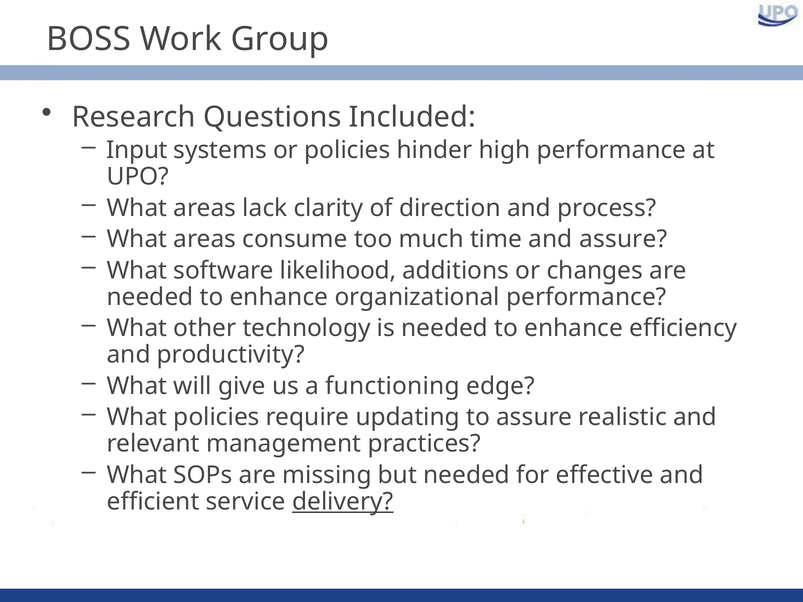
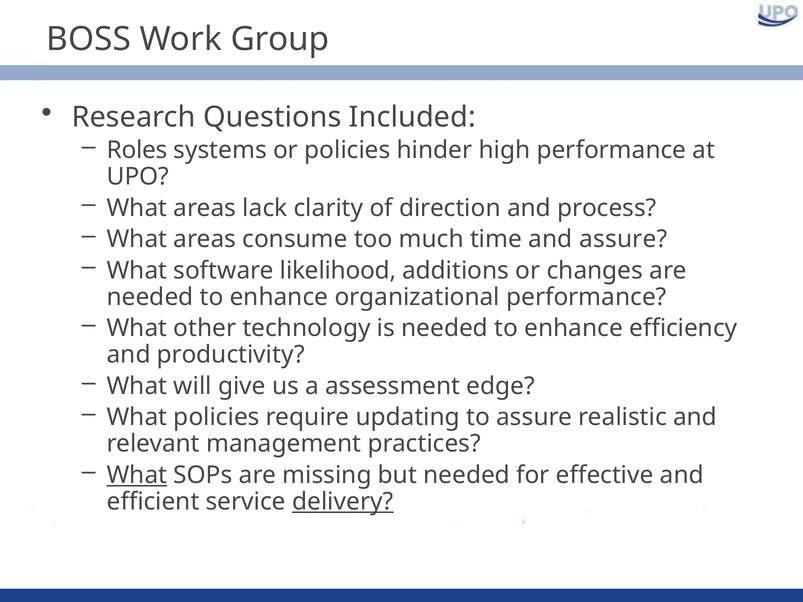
Input: Input -> Roles
functioning: functioning -> assessment
What at (137, 475) underline: none -> present
